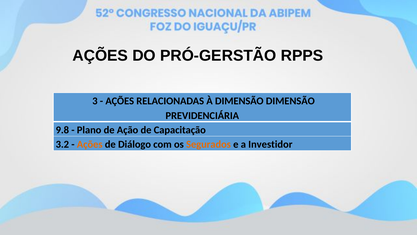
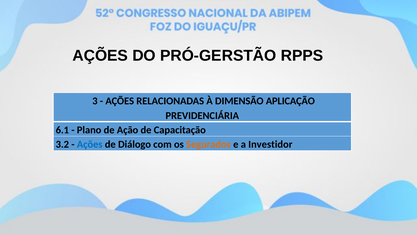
DIMENSÃO DIMENSÃO: DIMENSÃO -> APLICAÇÃO
9.8: 9.8 -> 6.1
Ações at (90, 144) colour: orange -> blue
